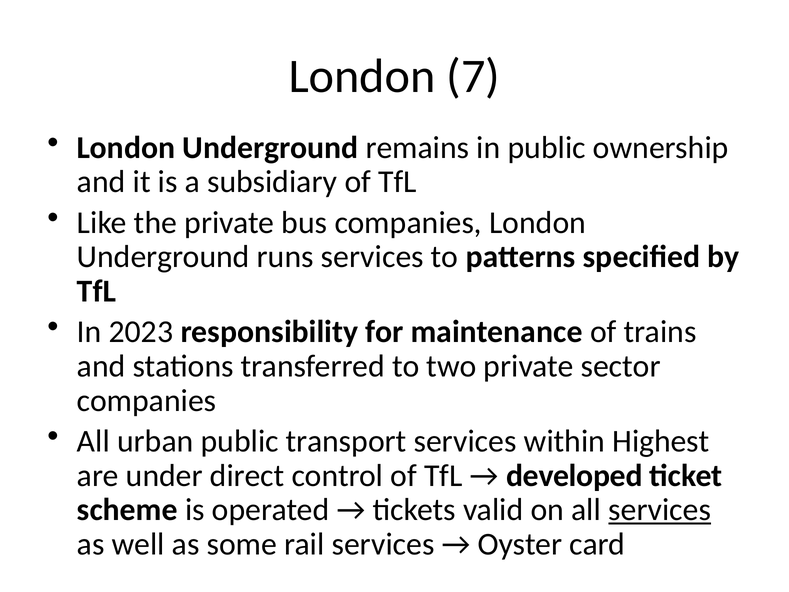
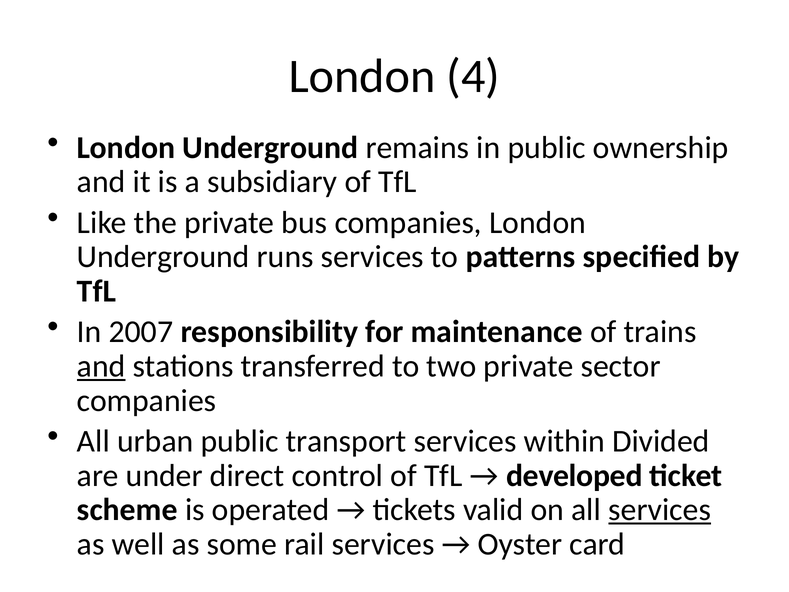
7: 7 -> 4
2023: 2023 -> 2007
and at (101, 366) underline: none -> present
Highest: Highest -> Divided
